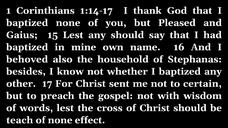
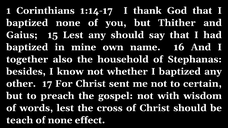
Pleased: Pleased -> Thither
behoved: behoved -> together
